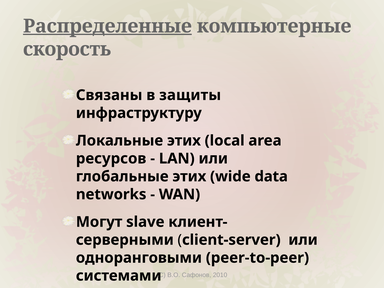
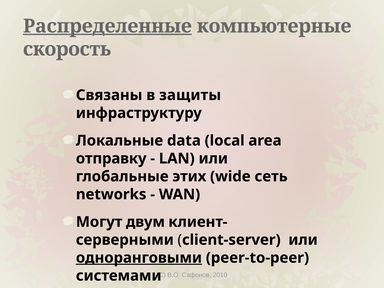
Локальные этих: этих -> data
ресурсов: ресурсов -> отправку
data: data -> сеть
slave: slave -> двум
одноранговыми underline: none -> present
